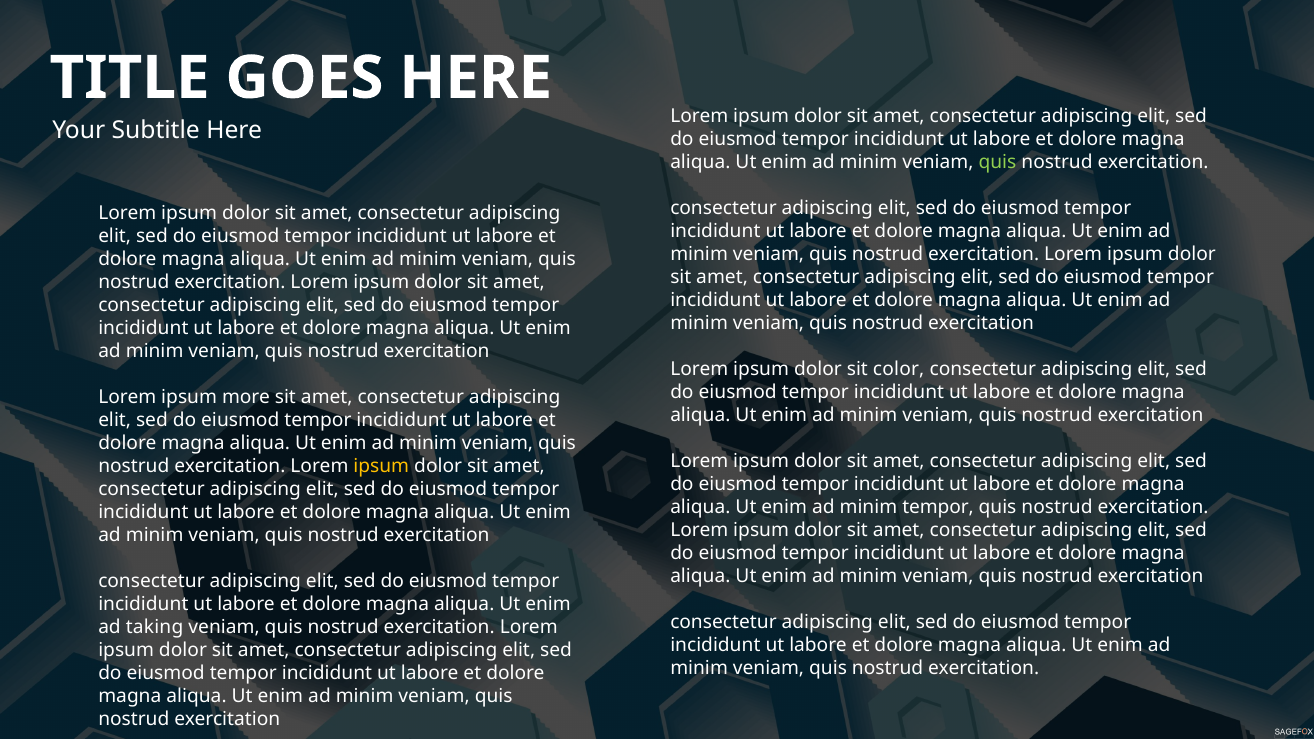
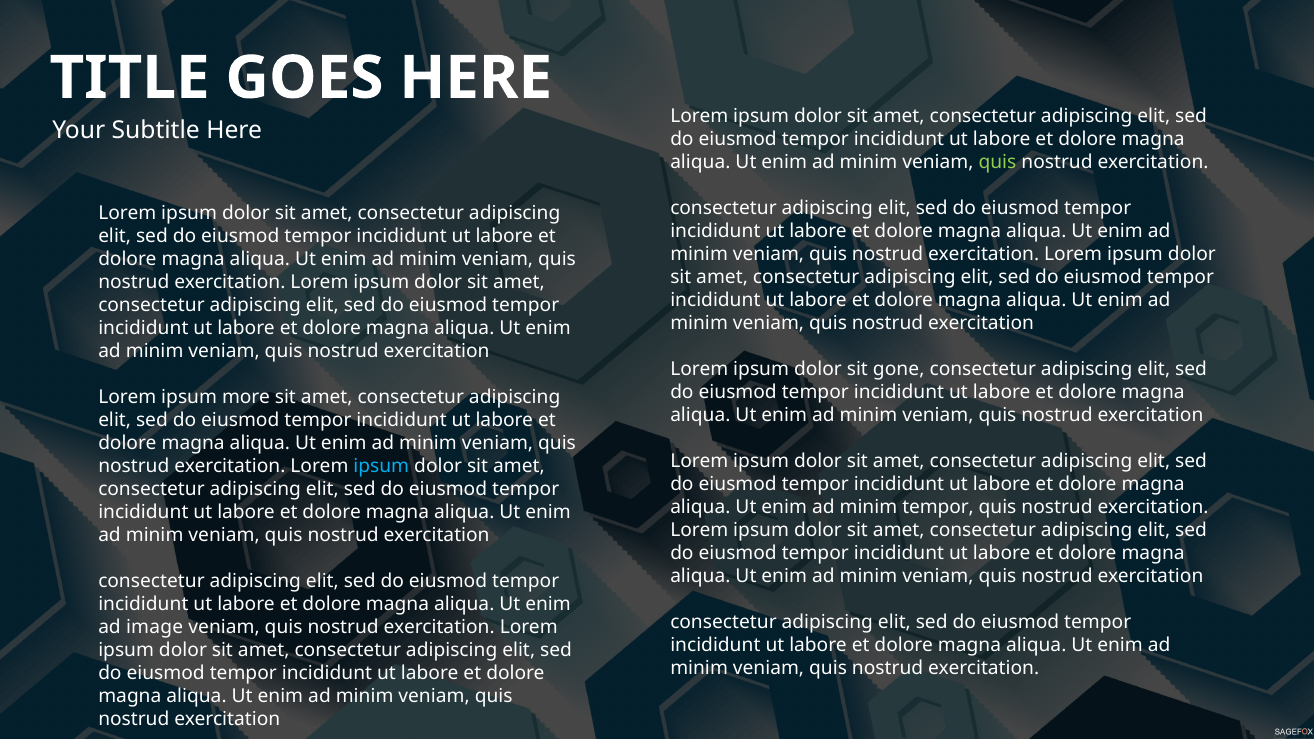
color: color -> gone
ipsum at (381, 466) colour: yellow -> light blue
taking: taking -> image
